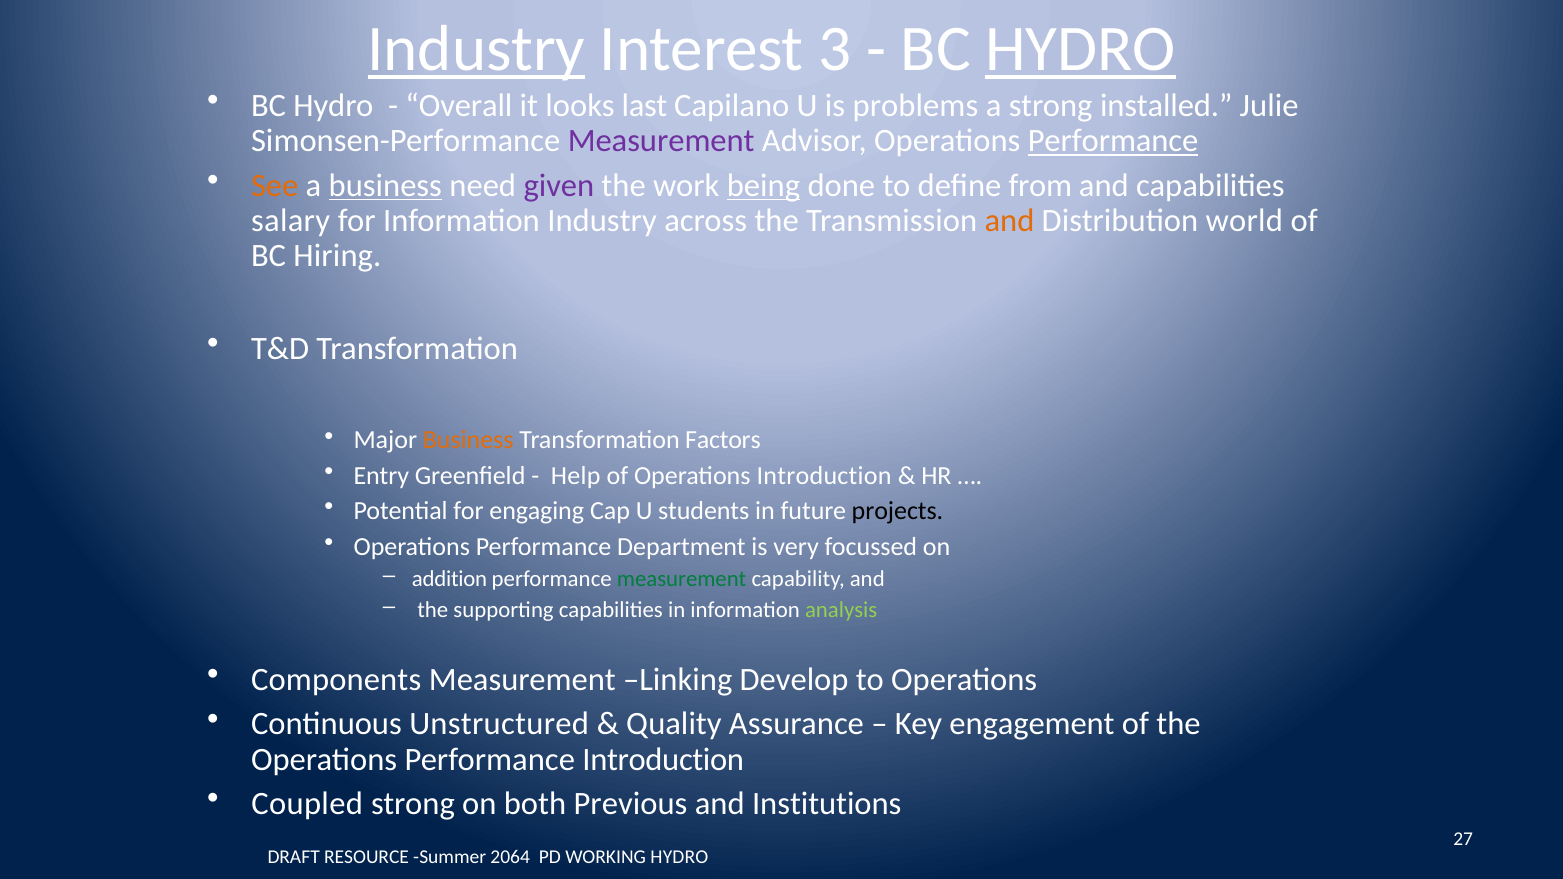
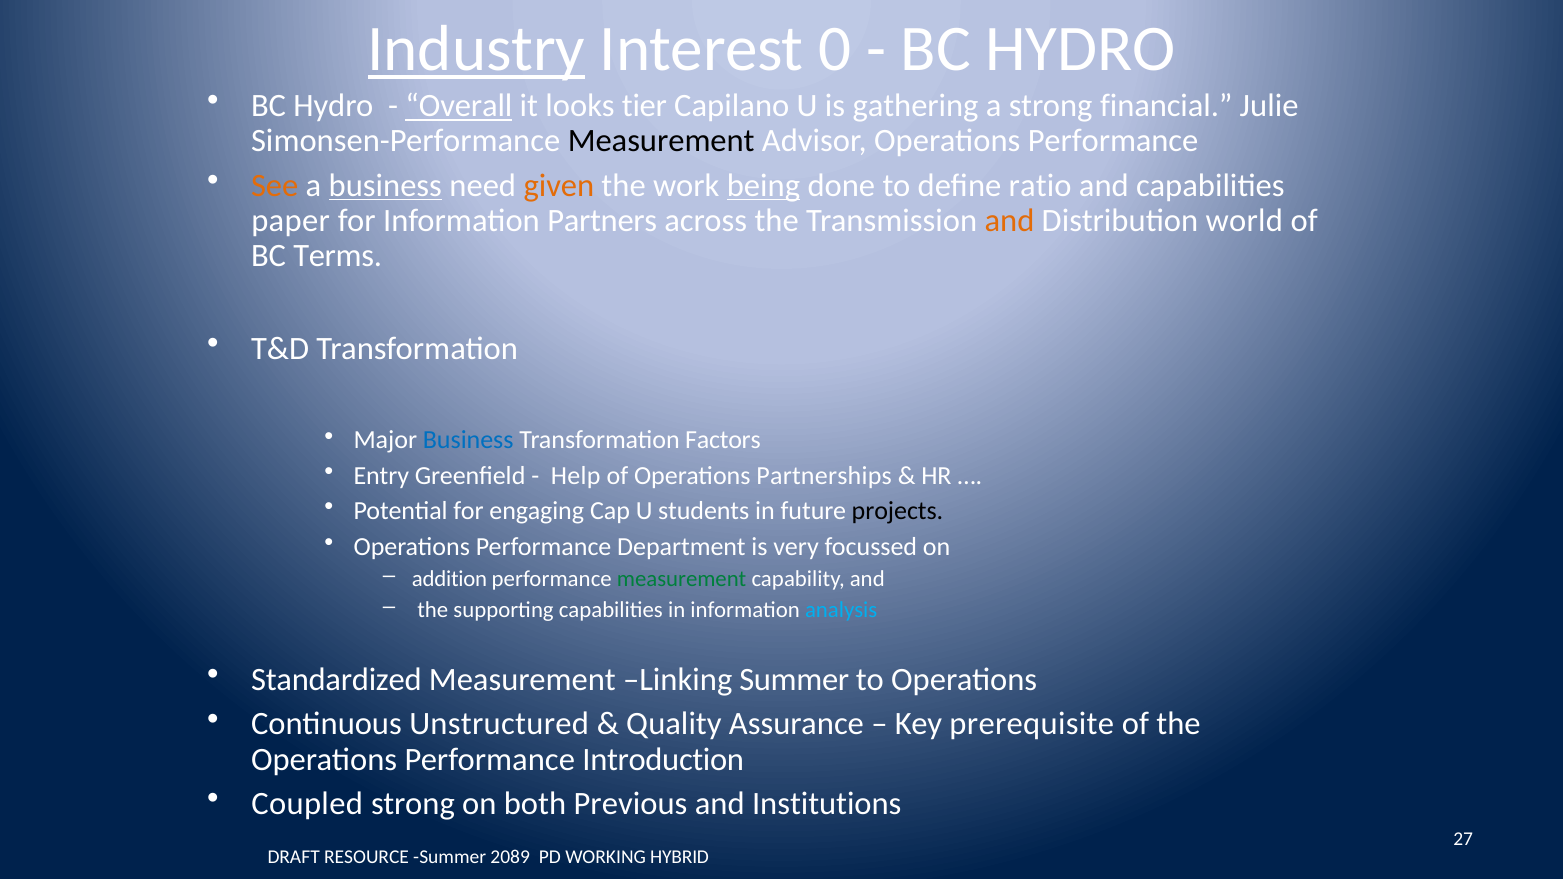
3: 3 -> 0
HYDRO at (1081, 49) underline: present -> none
Overall underline: none -> present
last: last -> tier
problems: problems -> gathering
installed: installed -> financial
Measurement at (661, 141) colour: purple -> black
Performance at (1113, 141) underline: present -> none
given colour: purple -> orange
from: from -> ratio
salary: salary -> paper
Information Industry: Industry -> Partners
Hiring: Hiring -> Terms
Business at (468, 440) colour: orange -> blue
Operations Introduction: Introduction -> Partnerships
analysis colour: light green -> light blue
Components: Components -> Standardized
Linking Develop: Develop -> Summer
engagement: engagement -> prerequisite
2064: 2064 -> 2089
WORKING HYDRO: HYDRO -> HYBRID
